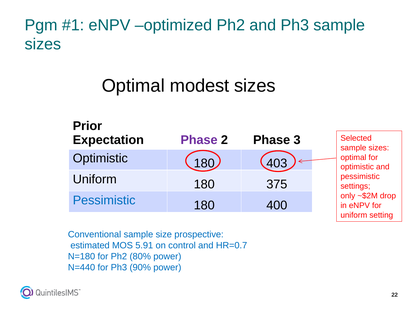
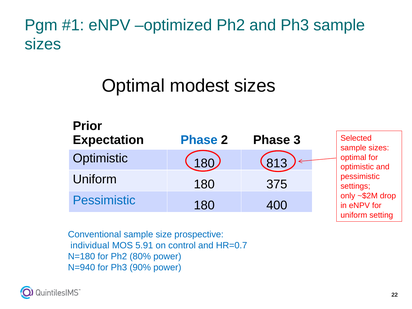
Phase at (199, 140) colour: purple -> blue
403: 403 -> 813
estimated: estimated -> individual
N=440: N=440 -> N=940
